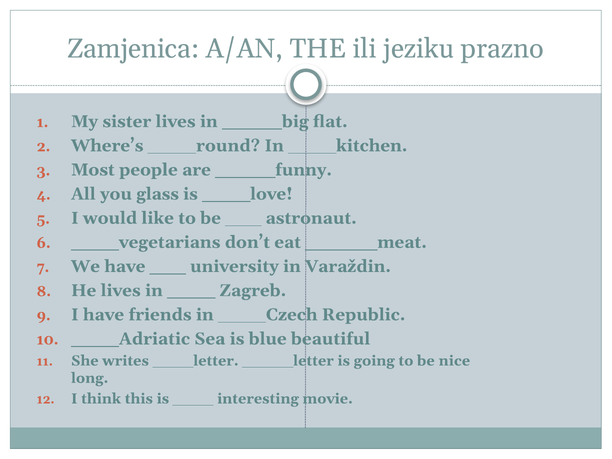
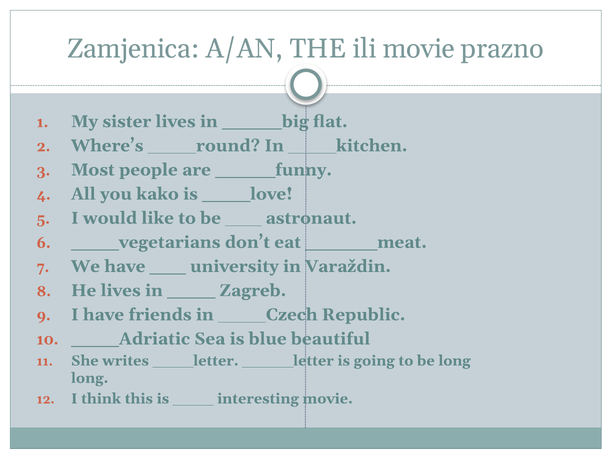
ili jeziku: jeziku -> movie
glass: glass -> kako
be nice: nice -> long
